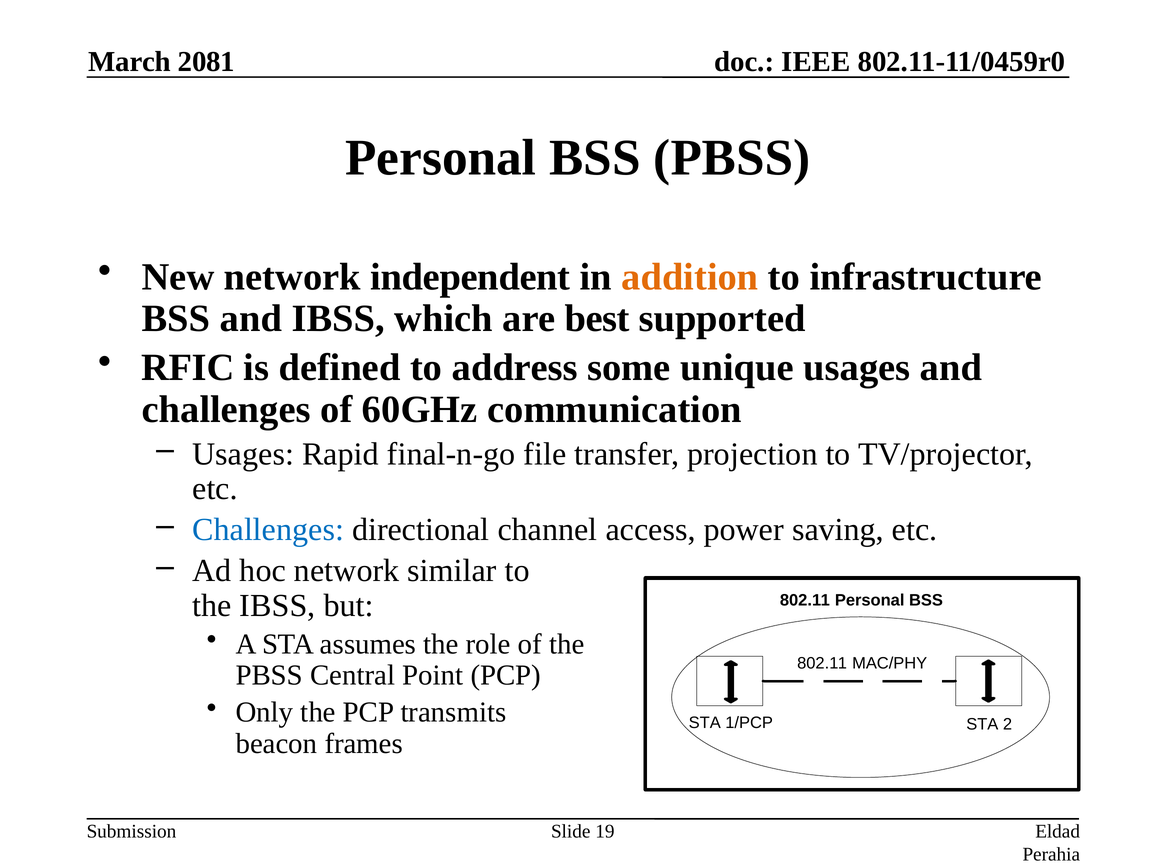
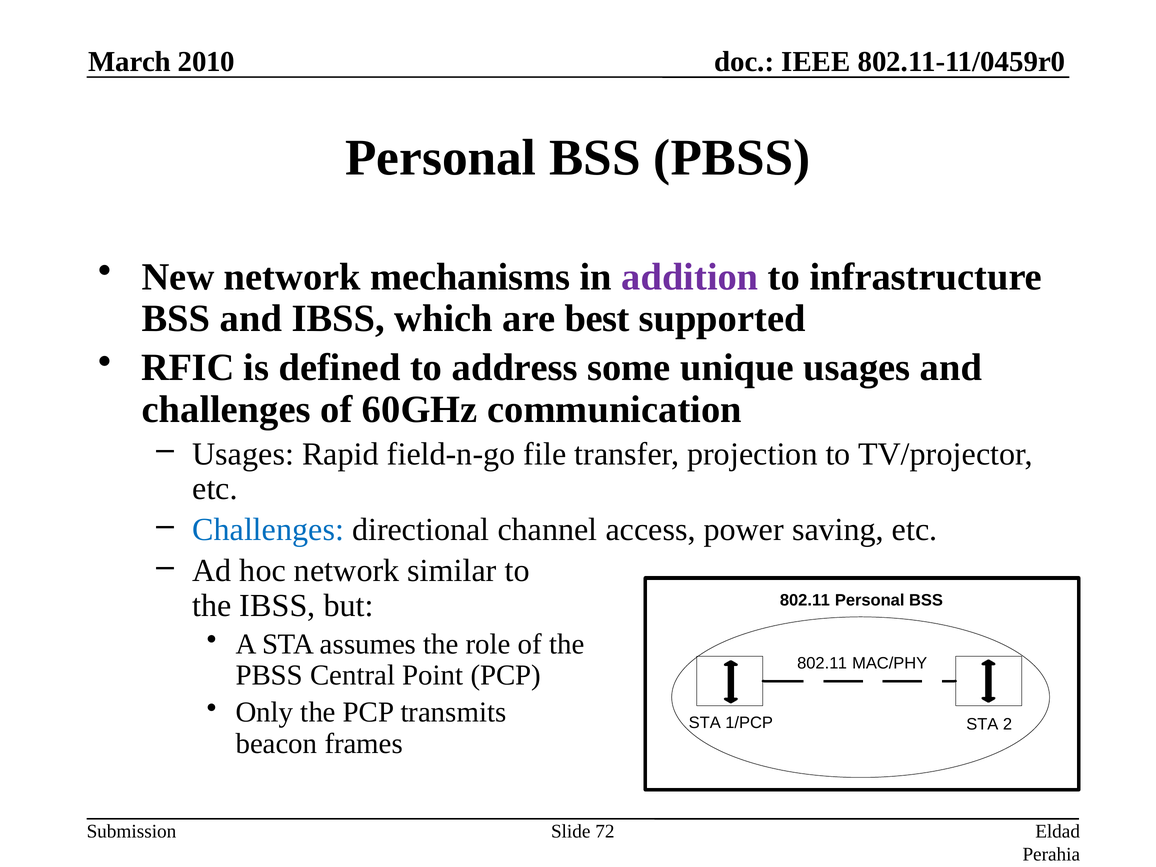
2081: 2081 -> 2010
independent: independent -> mechanisms
addition colour: orange -> purple
final-n-go: final-n-go -> field-n-go
19: 19 -> 72
